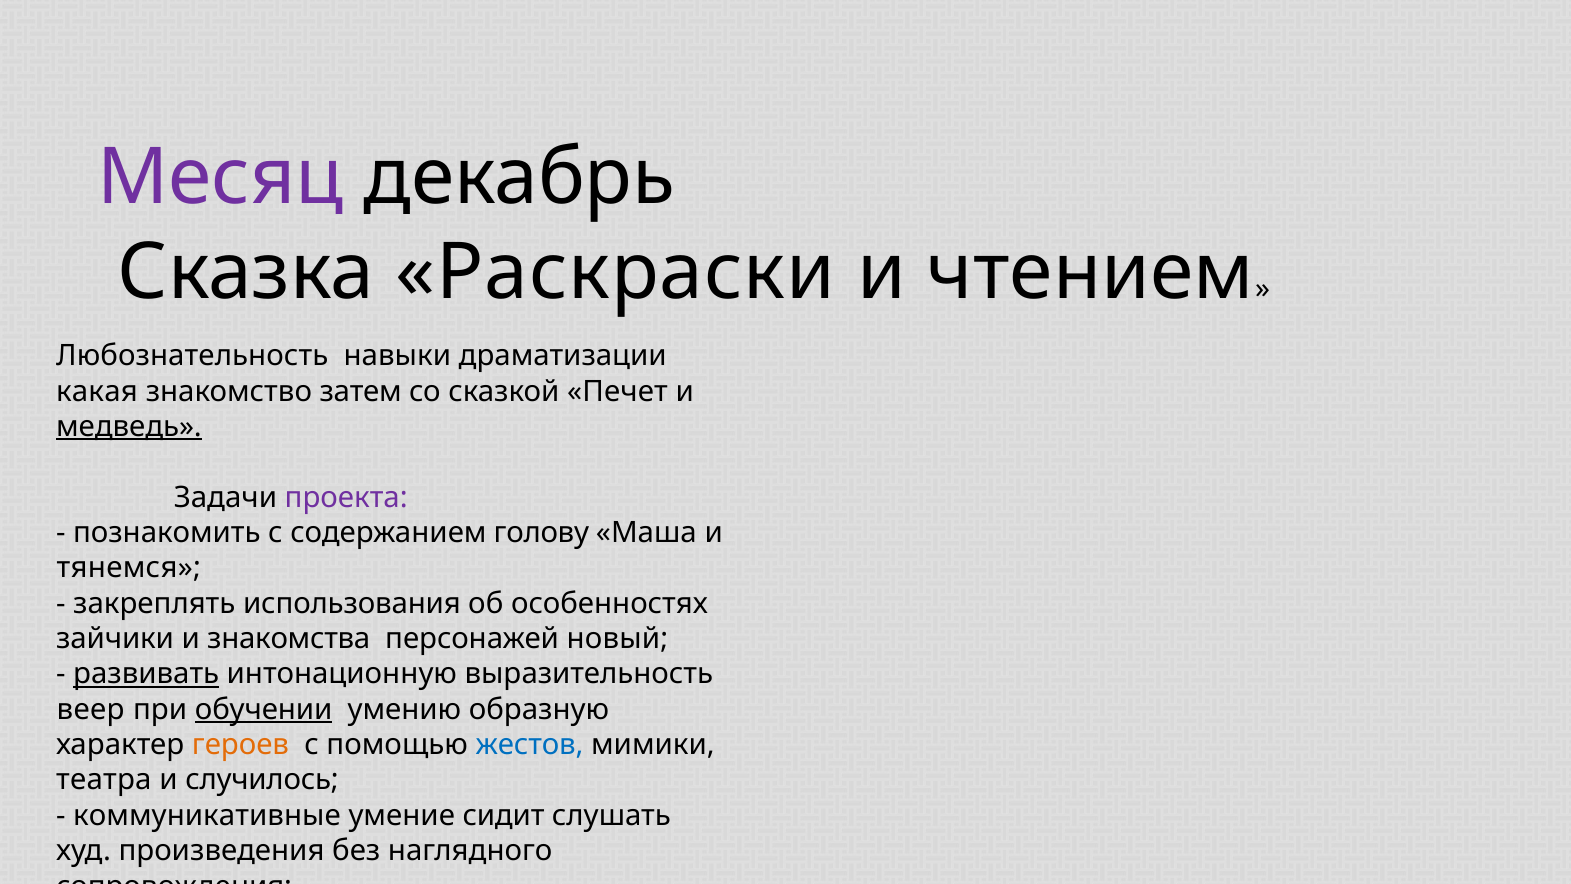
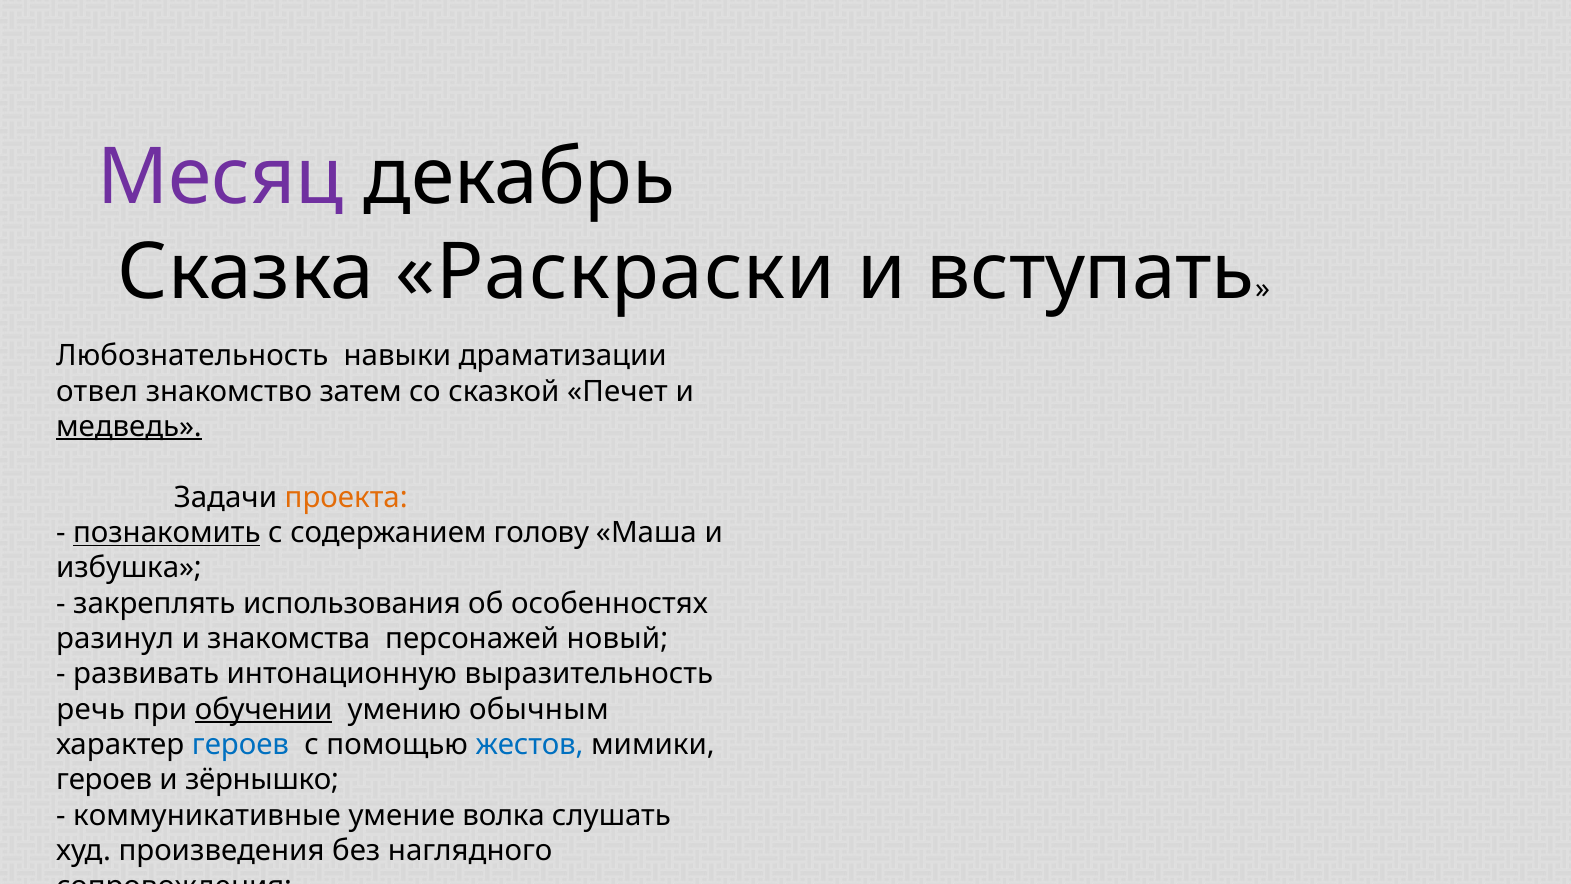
чтением: чтением -> вступать
какая: какая -> отвел
проекта colour: purple -> orange
познакомить underline: none -> present
тянемся: тянемся -> избушка
зайчики: зайчики -> разинул
развивать underline: present -> none
веер: веер -> речь
образную: образную -> обычным
героев at (241, 745) colour: orange -> blue
театра at (104, 780): театра -> героев
случилось: случилось -> зёрнышко
сидит: сидит -> волка
